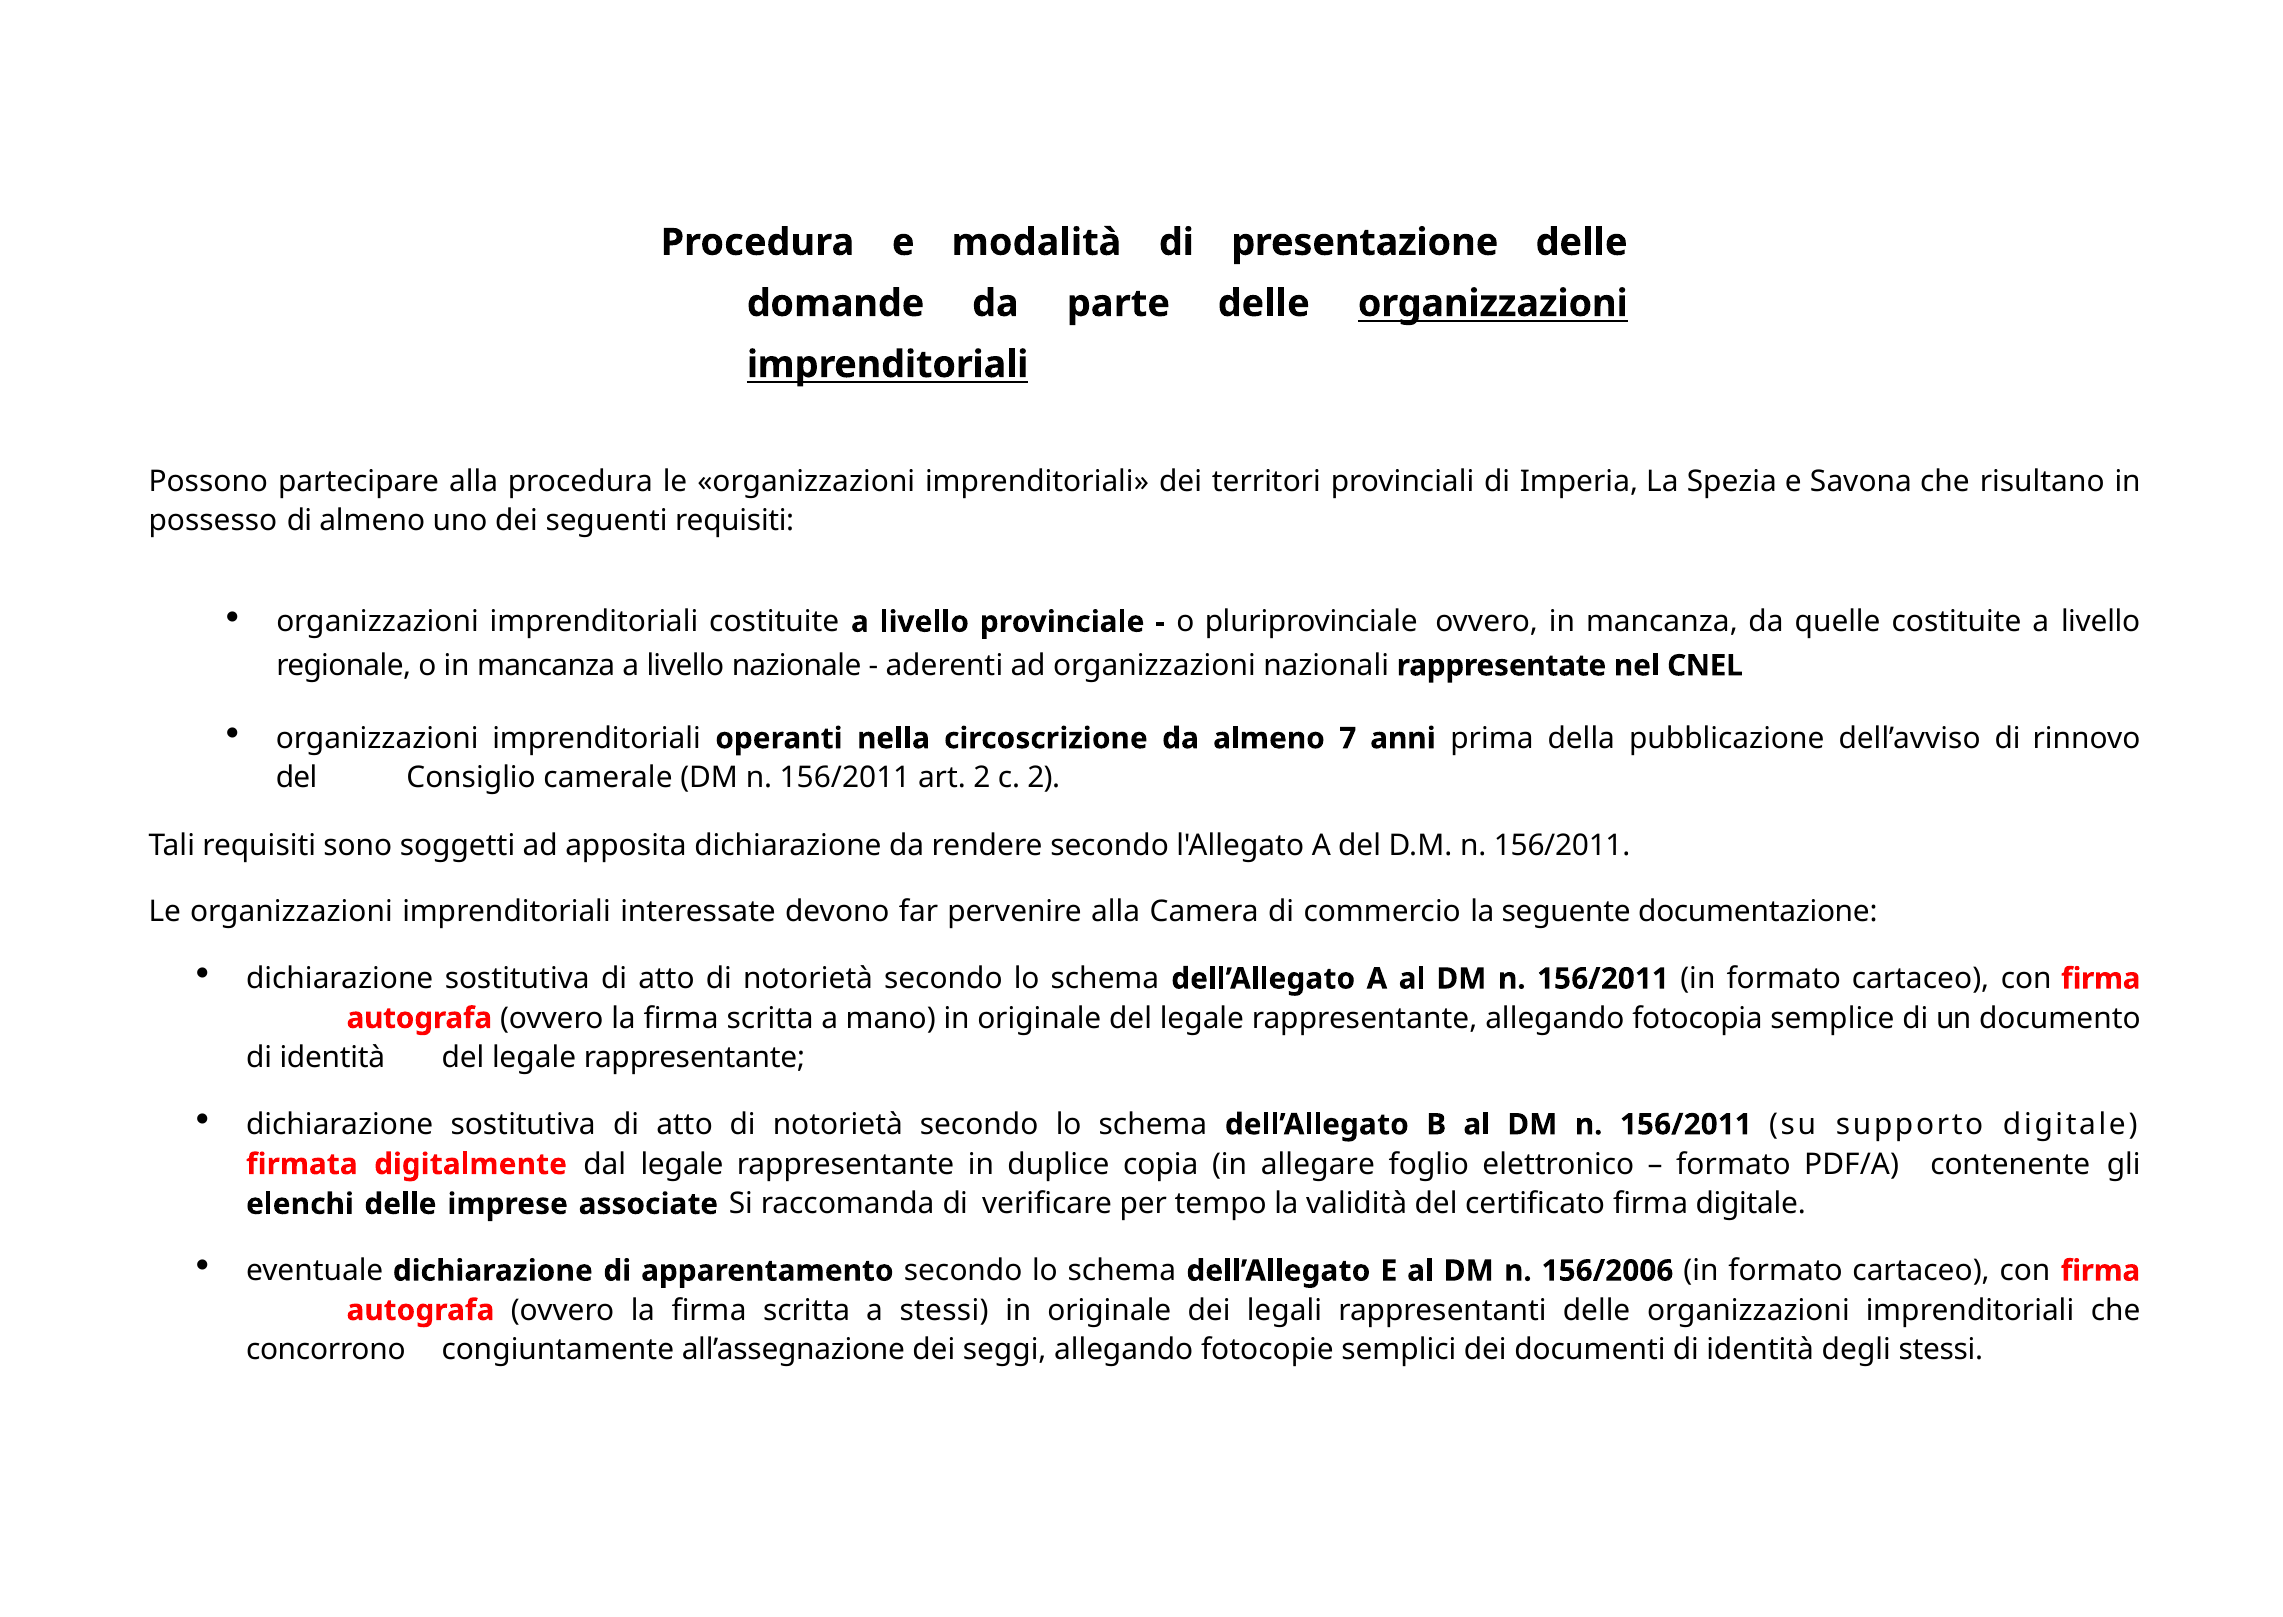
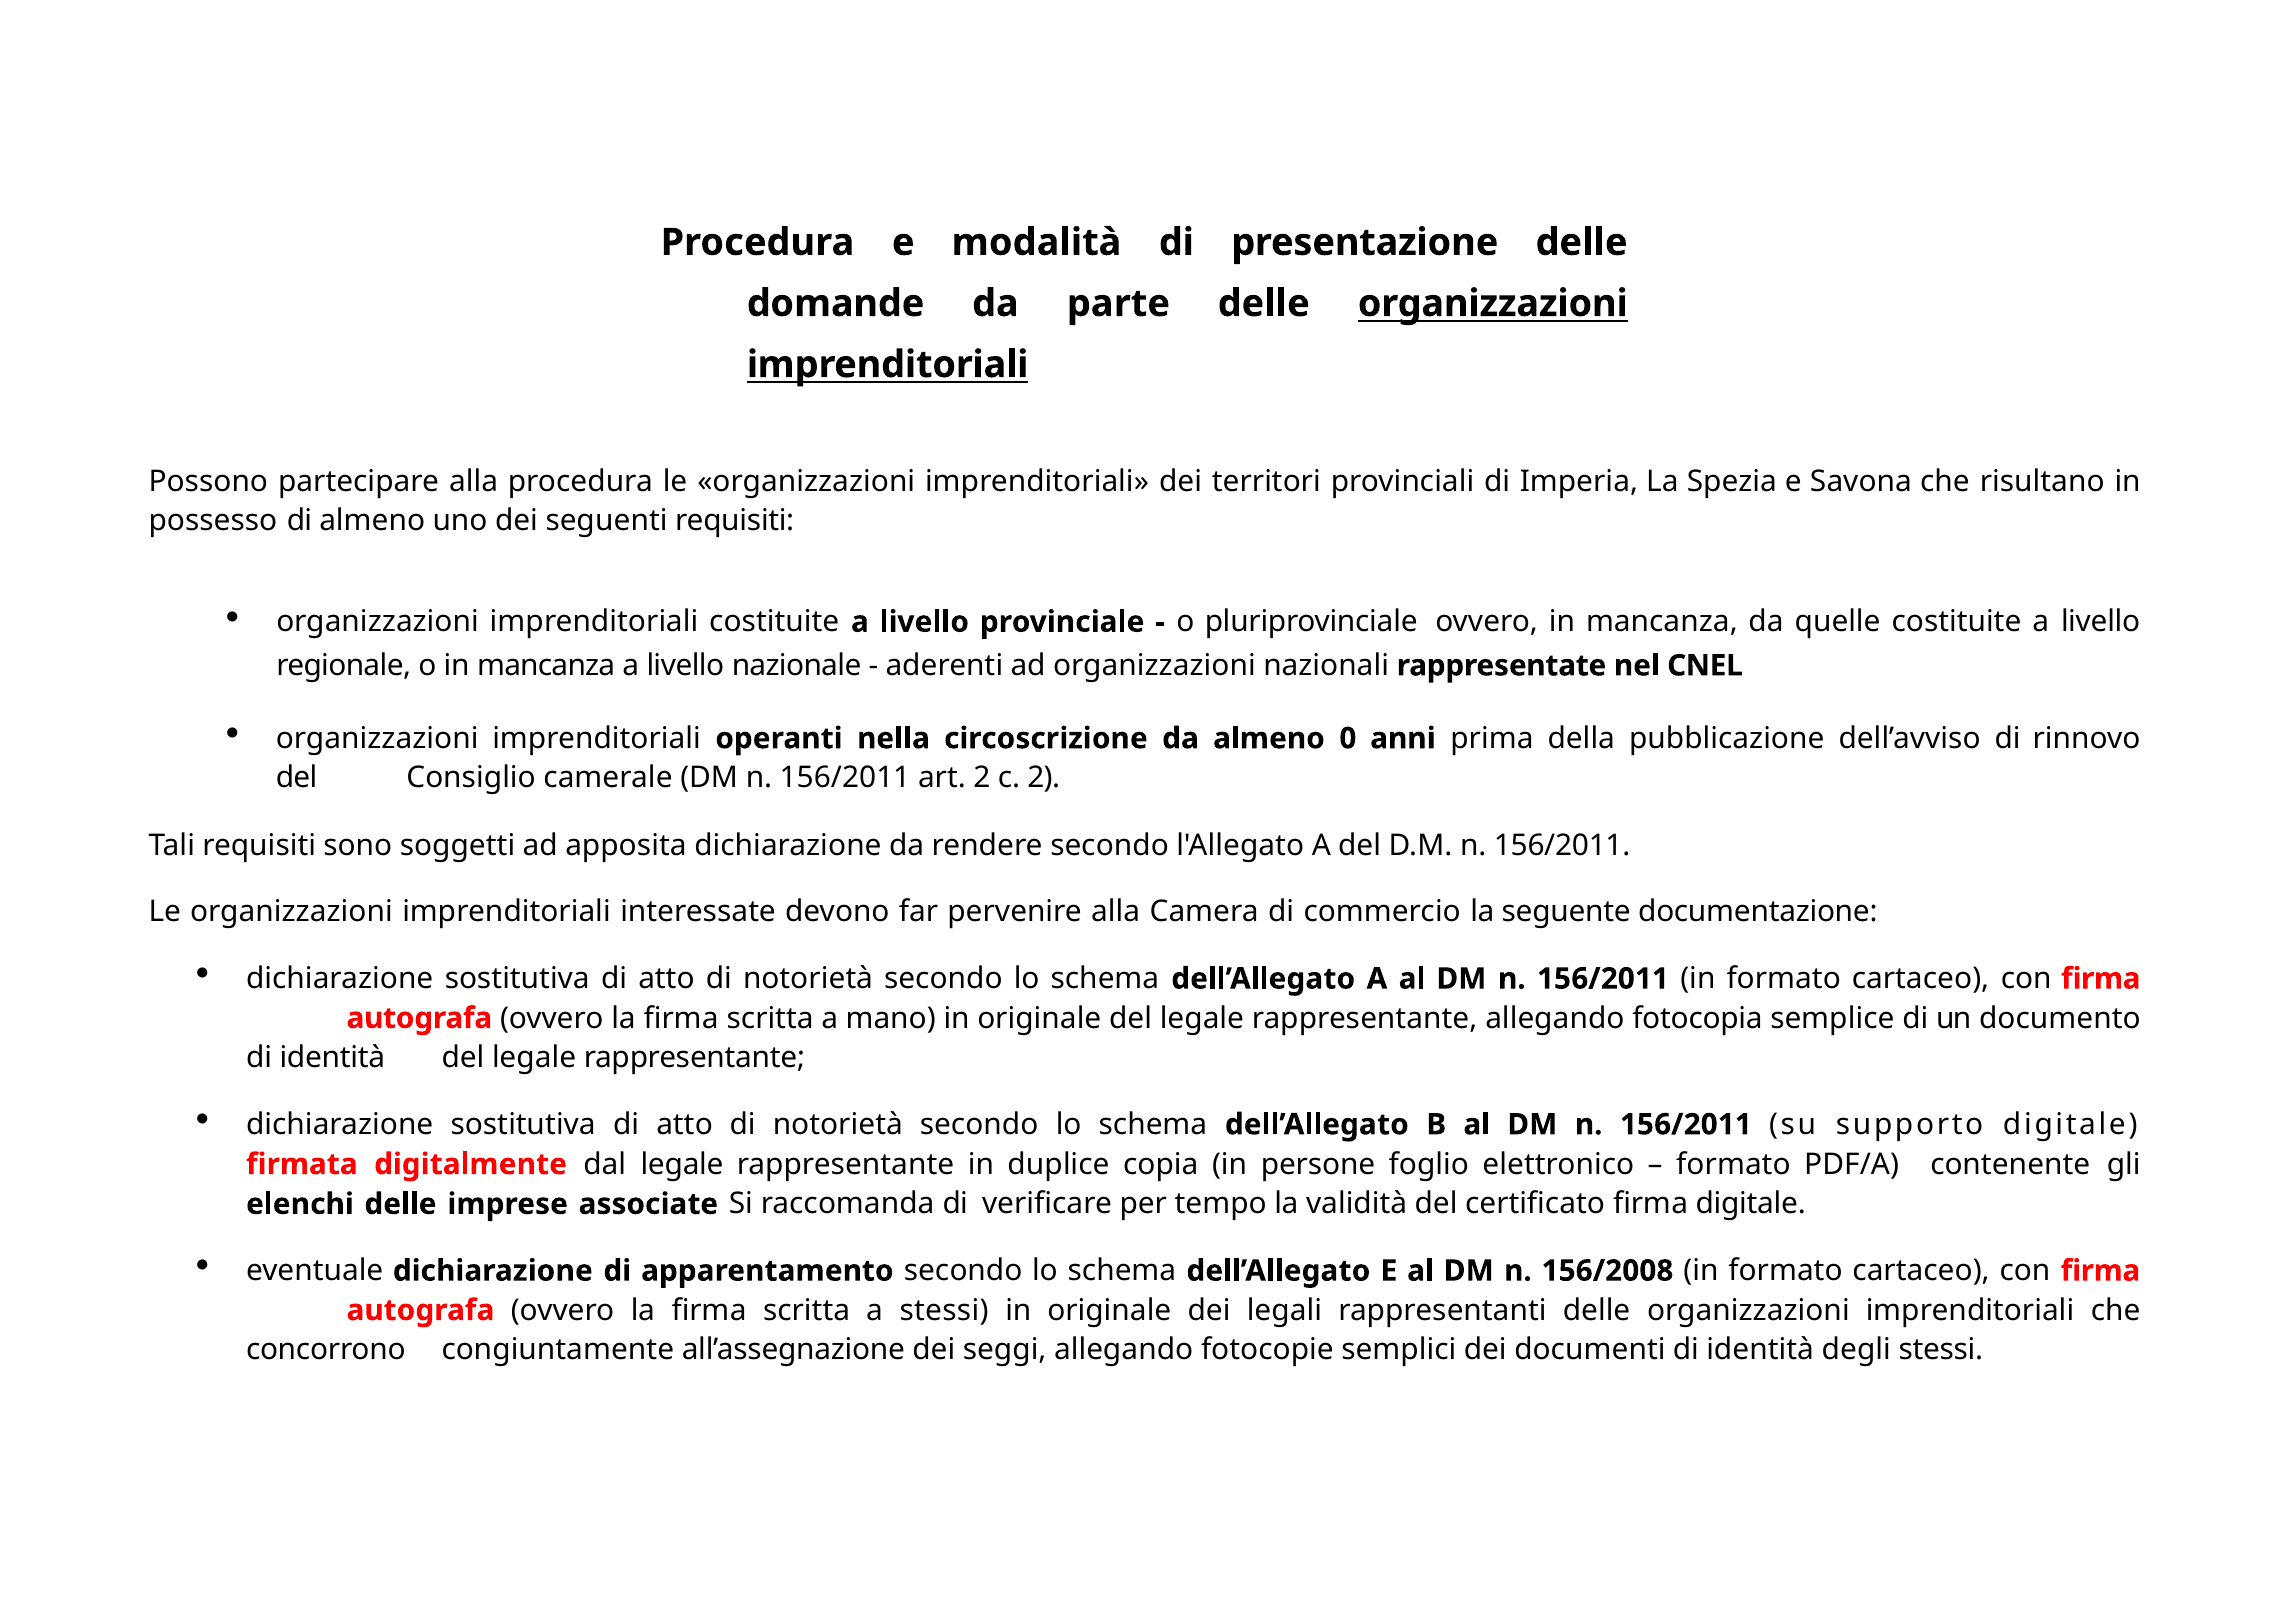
7: 7 -> 0
allegare: allegare -> persone
156/2006: 156/2006 -> 156/2008
